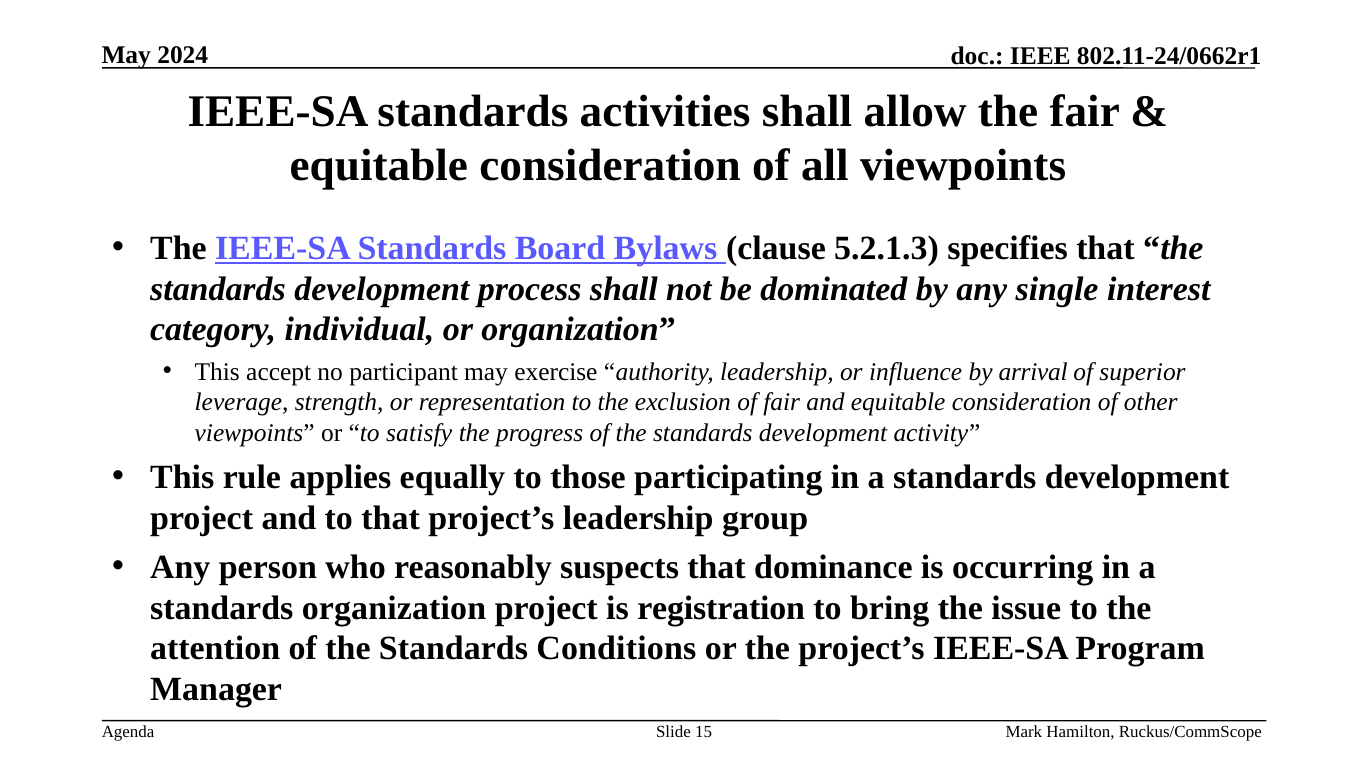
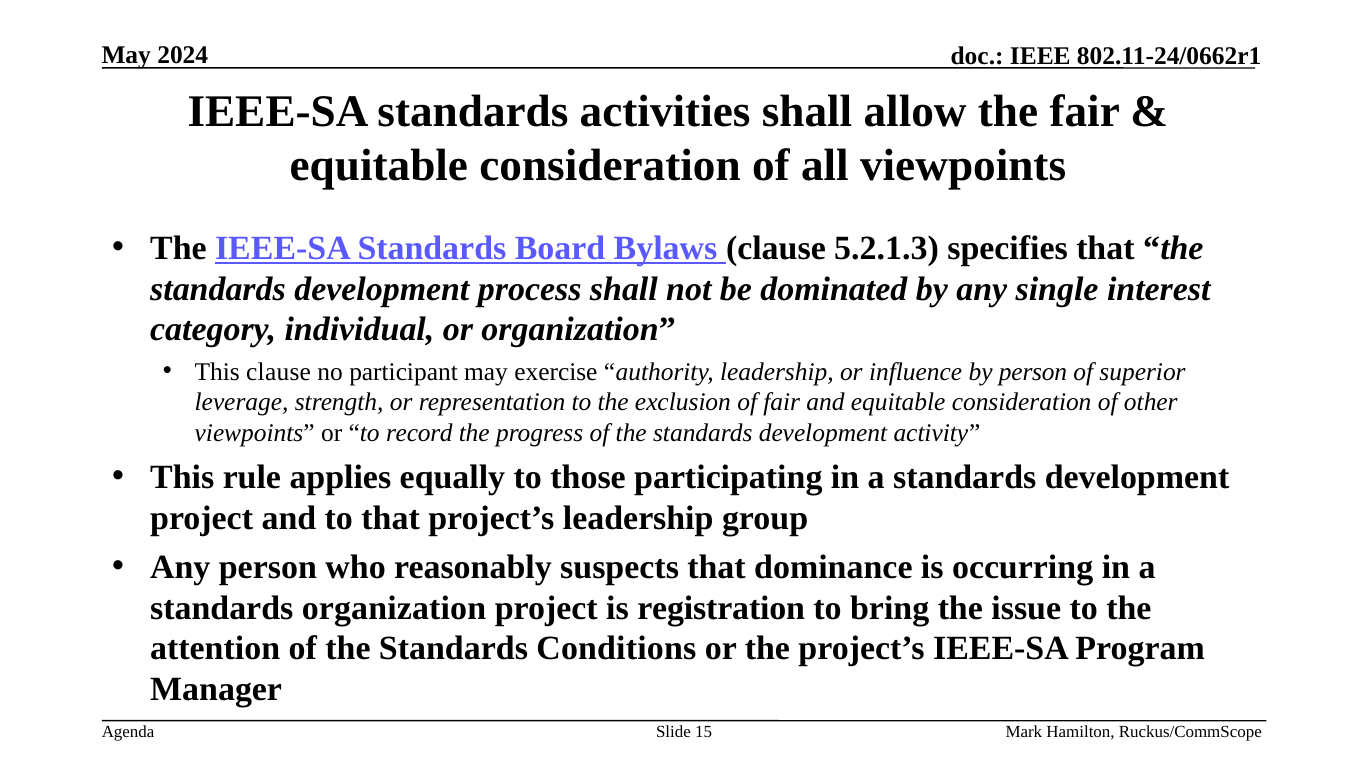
This accept: accept -> clause
by arrival: arrival -> person
satisfy: satisfy -> record
